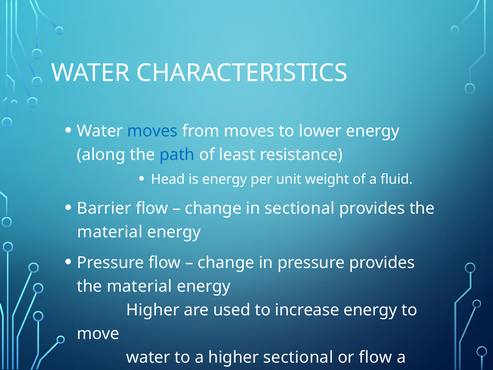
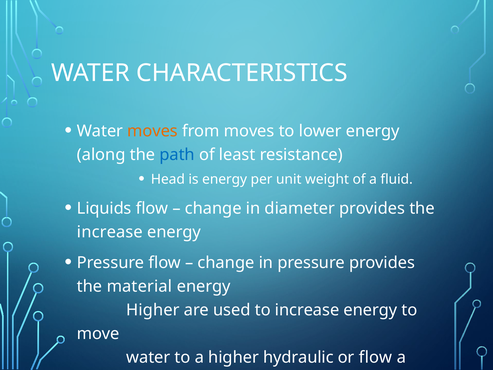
moves at (153, 131) colour: blue -> orange
Barrier at (104, 208): Barrier -> Liquids
in sectional: sectional -> diameter
material at (110, 232): material -> increase
higher sectional: sectional -> hydraulic
